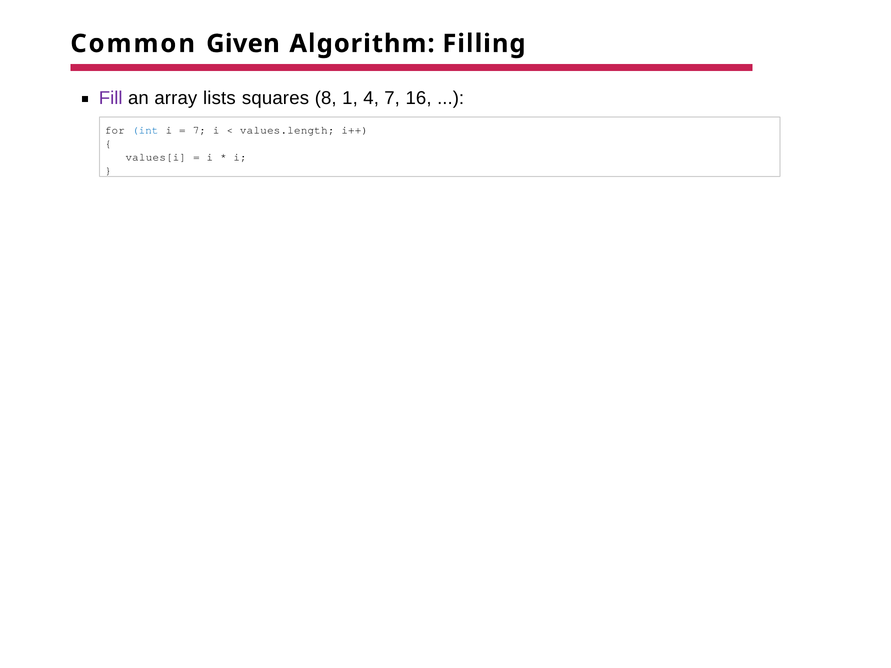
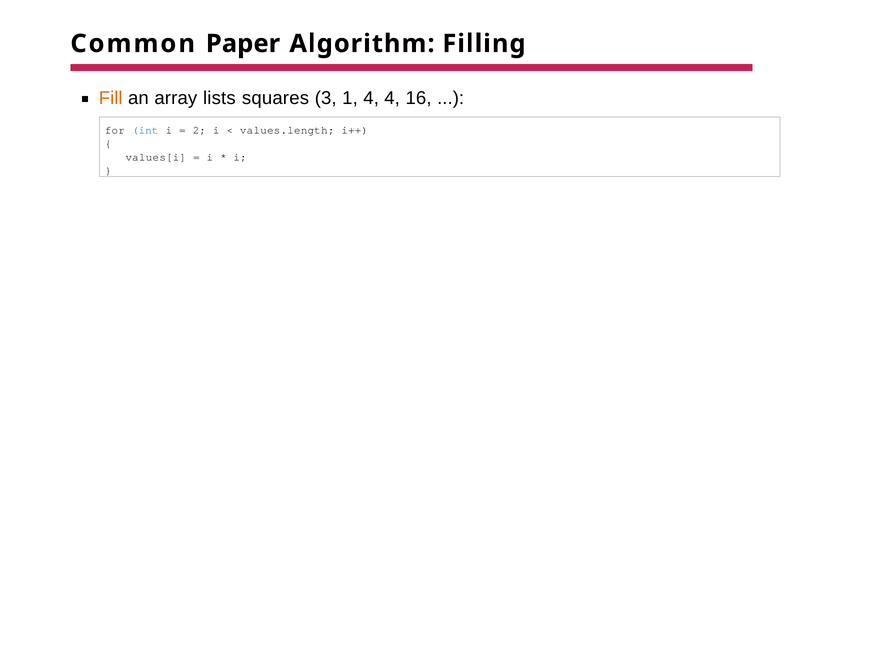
Given: Given -> Paper
Fill colour: purple -> orange
8: 8 -> 3
4 7: 7 -> 4
7 at (199, 130): 7 -> 2
